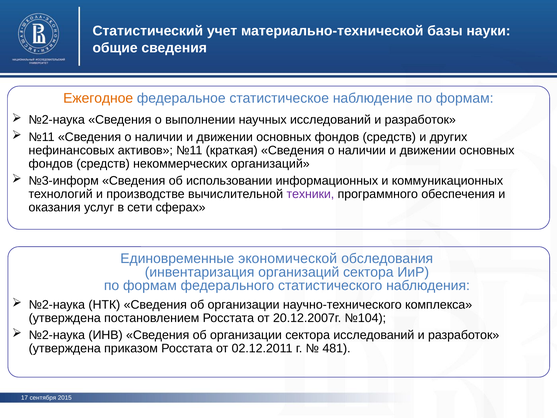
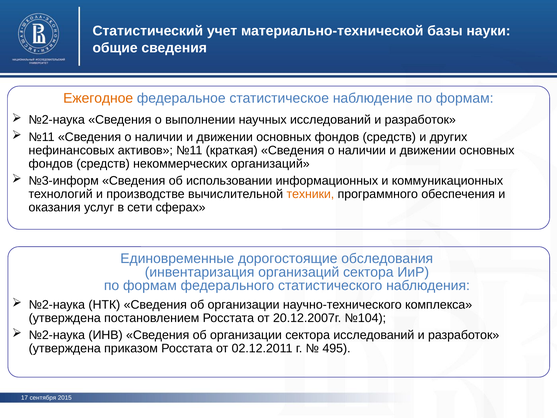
техники colour: purple -> orange
экономической: экономической -> дорогостоящие
481: 481 -> 495
